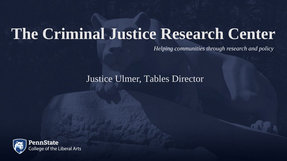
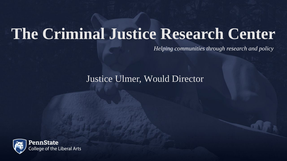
Tables: Tables -> Would
